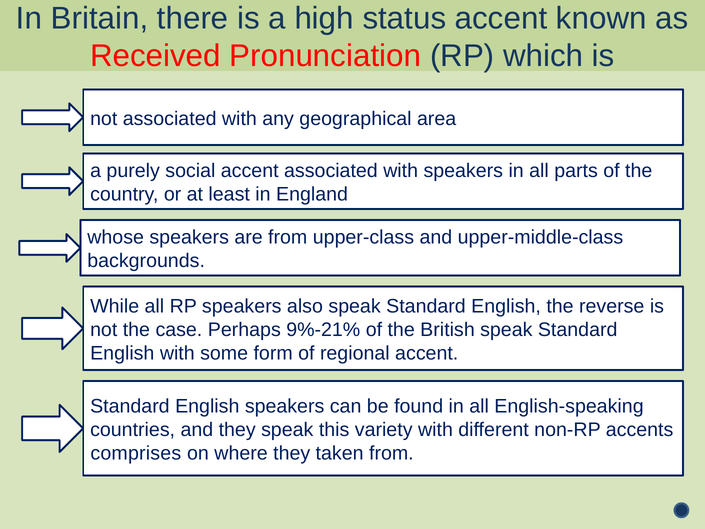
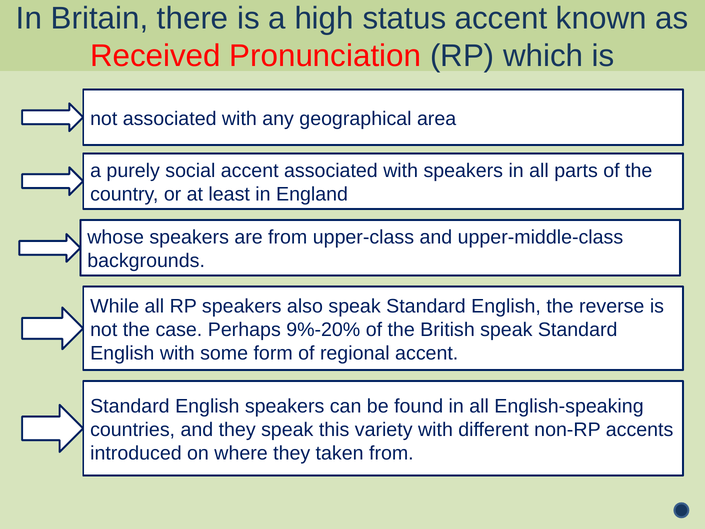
9%-21%: 9%-21% -> 9%-20%
comprises: comprises -> introduced
